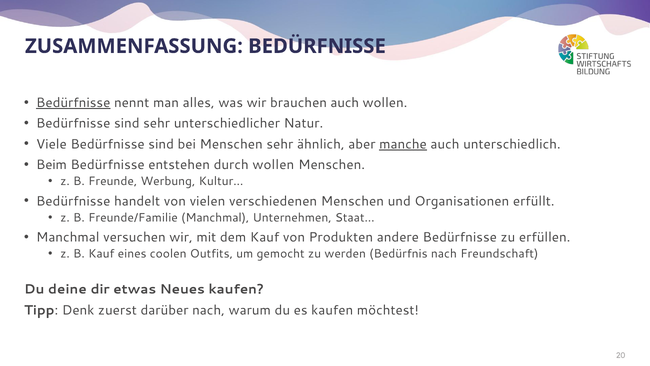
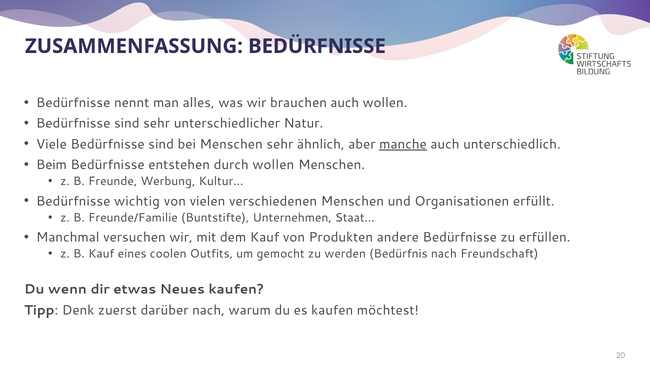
Bedürfnisse at (73, 103) underline: present -> none
handelt: handelt -> wichtig
Freunde/Familie Manchmal: Manchmal -> Buntstifte
deine: deine -> wenn
